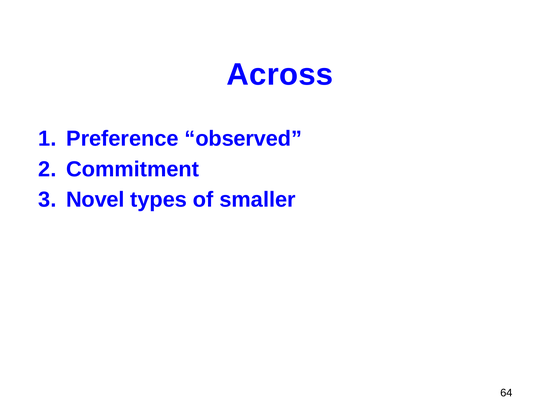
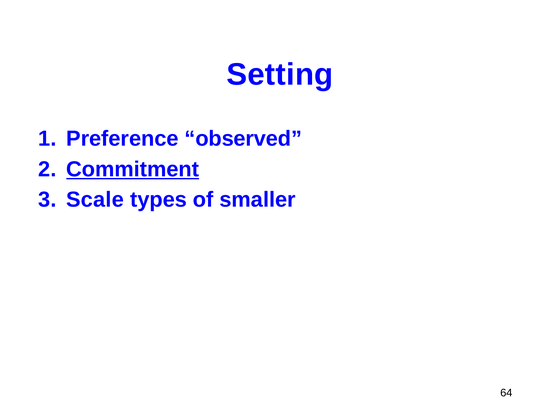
Across: Across -> Setting
Commitment underline: none -> present
Novel: Novel -> Scale
